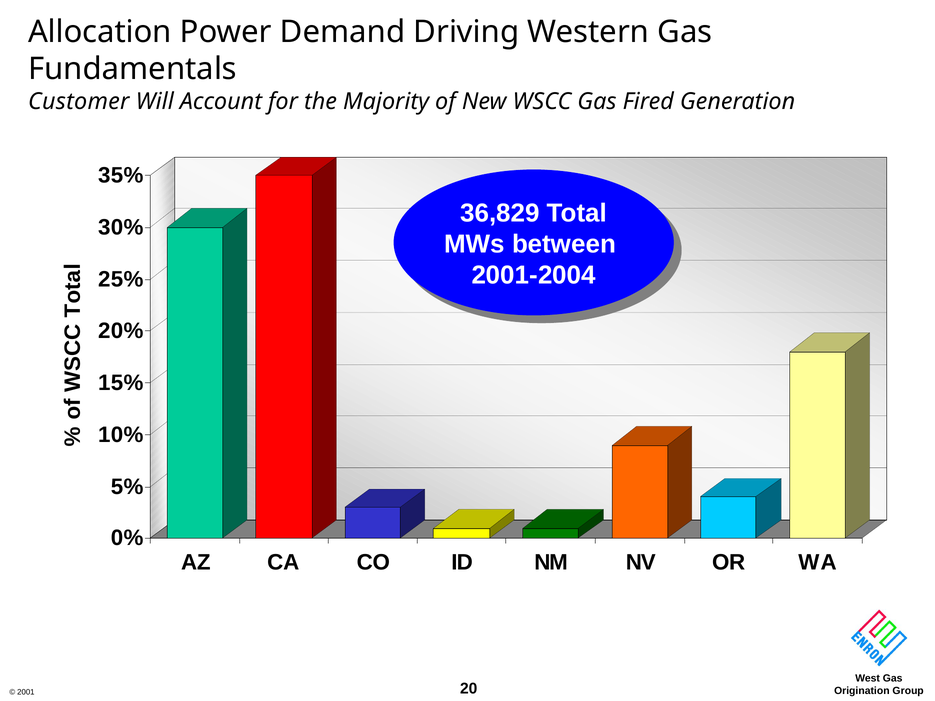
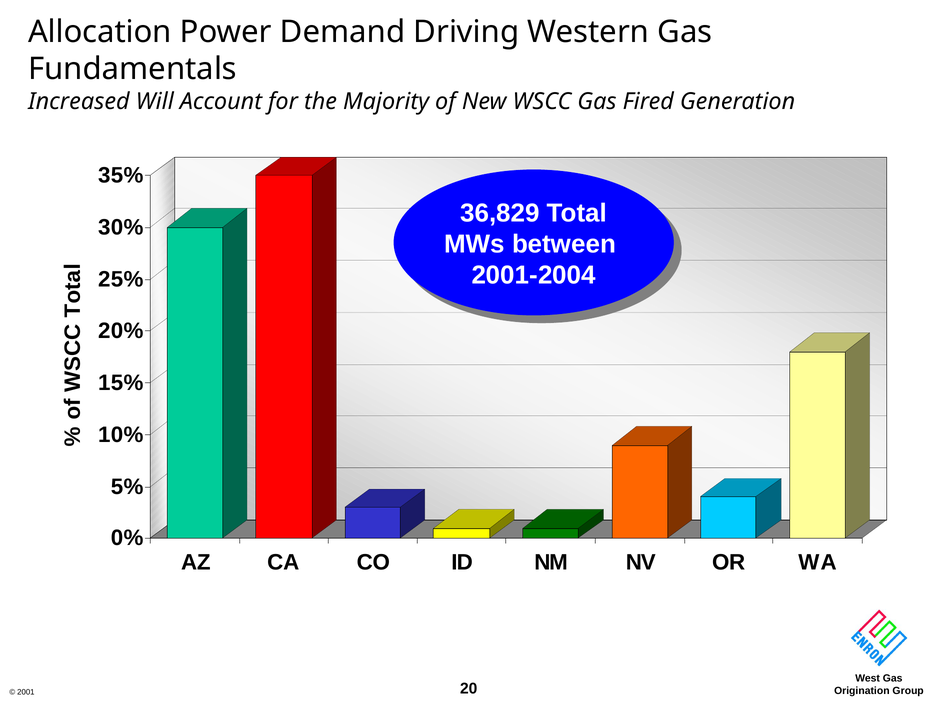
Customer: Customer -> Increased
